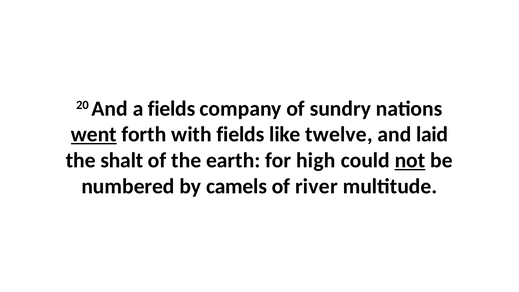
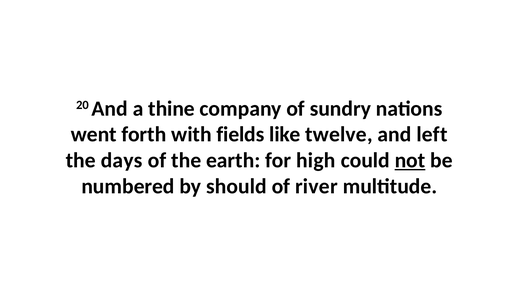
a fields: fields -> thine
went underline: present -> none
laid: laid -> left
shalt: shalt -> days
camels: camels -> should
